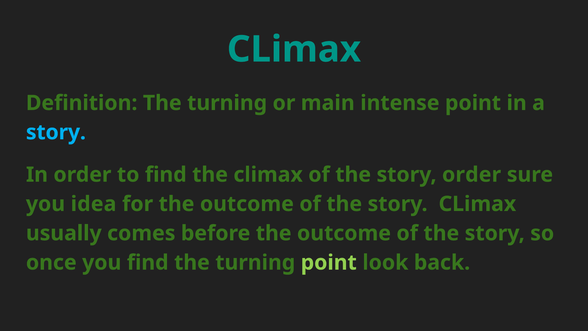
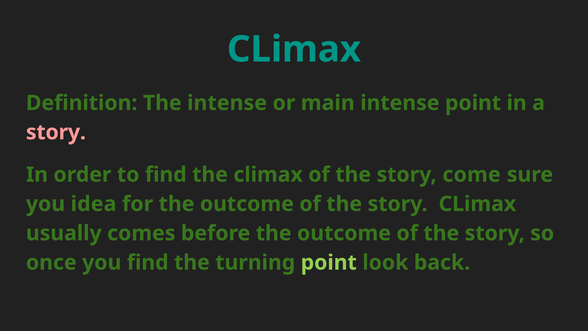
Definition The turning: turning -> intense
story at (56, 132) colour: light blue -> pink
story order: order -> come
